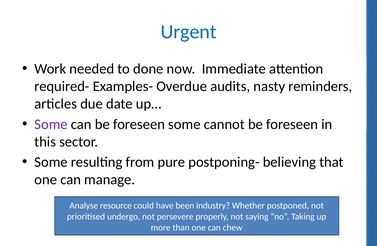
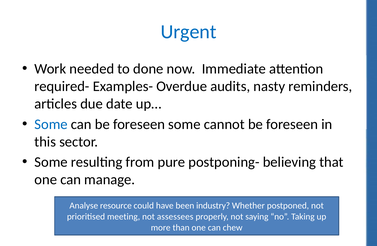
Some at (51, 124) colour: purple -> blue
undergo: undergo -> meeting
persevere: persevere -> assessees
